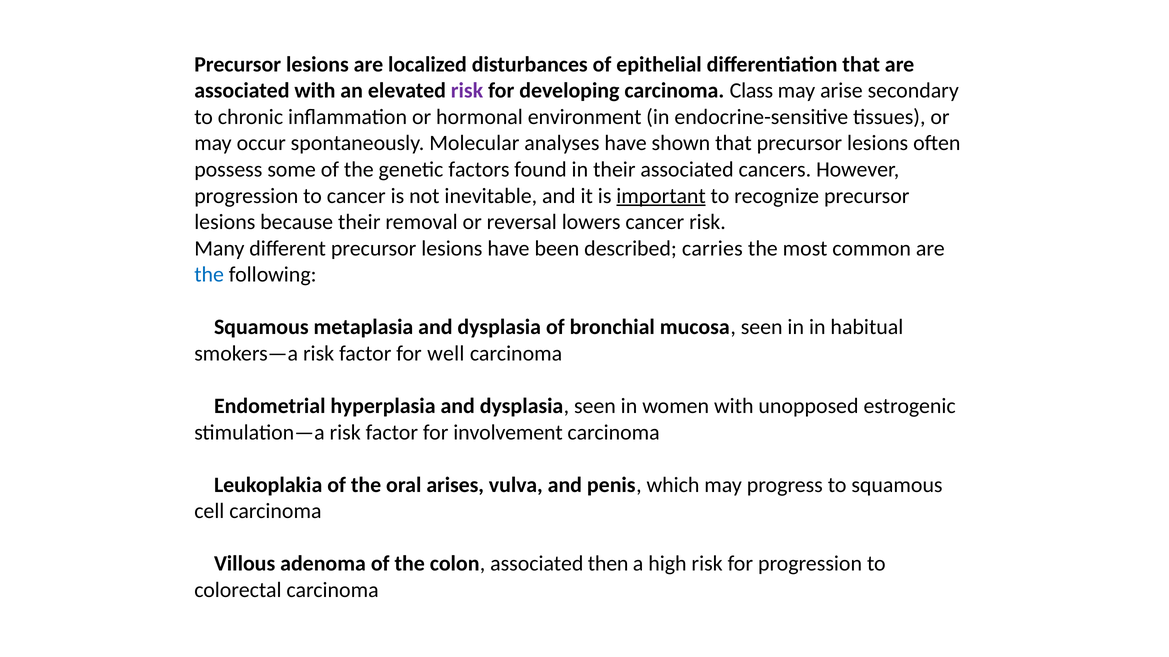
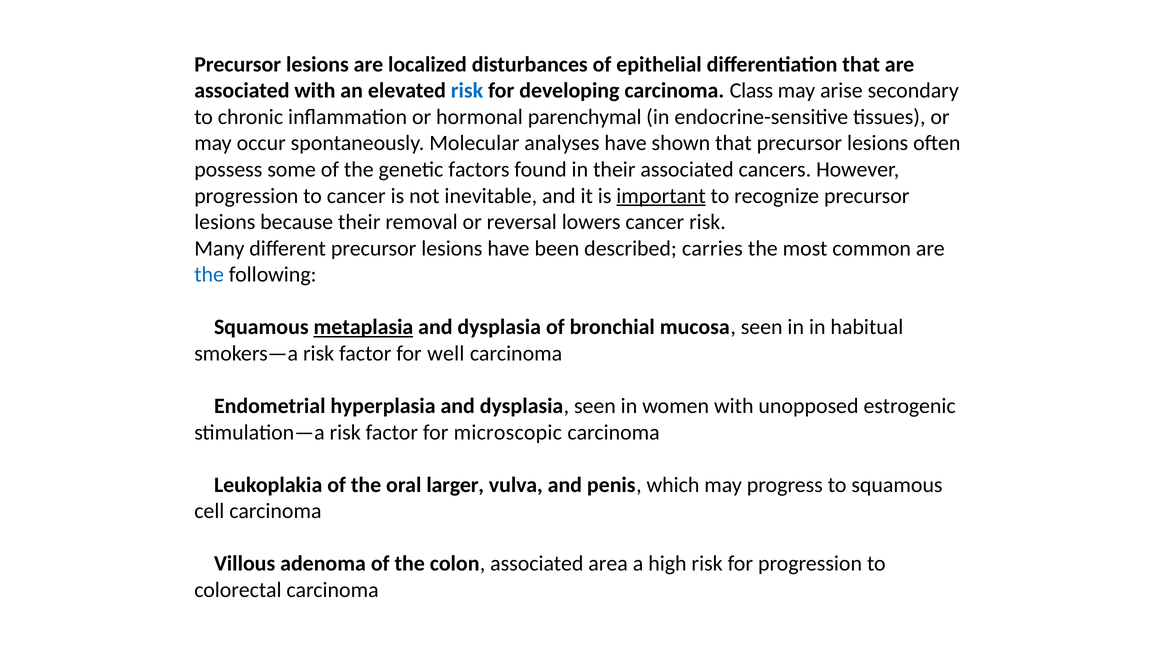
risk at (467, 91) colour: purple -> blue
environment: environment -> parenchymal
metaplasia underline: none -> present
involvement: involvement -> microscopic
arises: arises -> larger
then: then -> area
